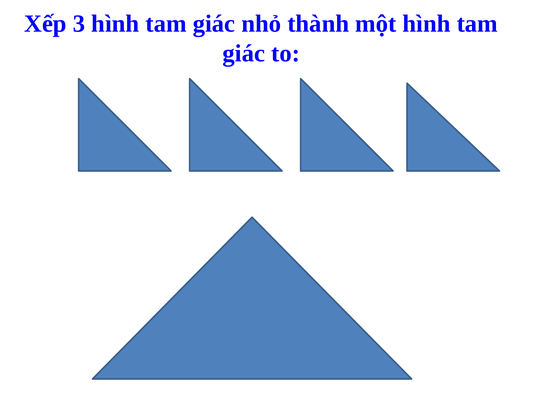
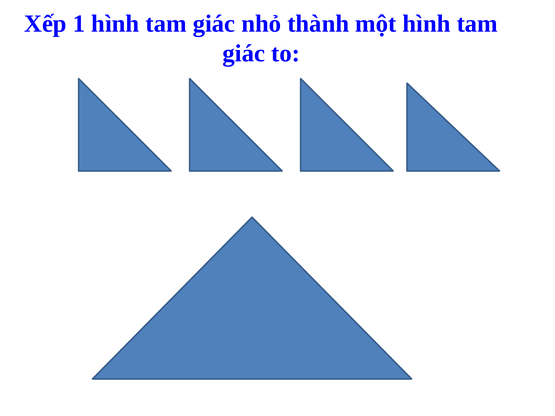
3: 3 -> 1
